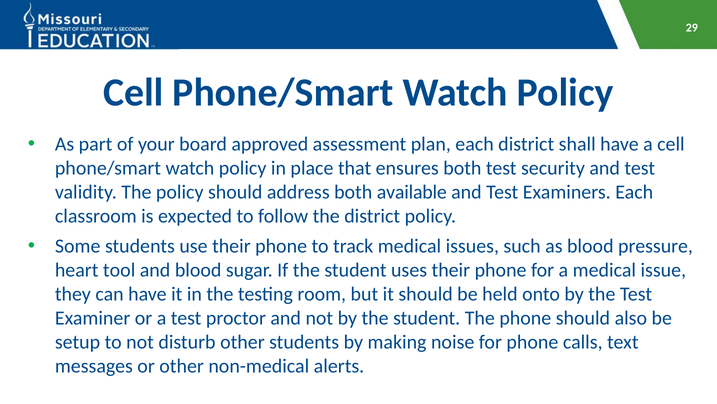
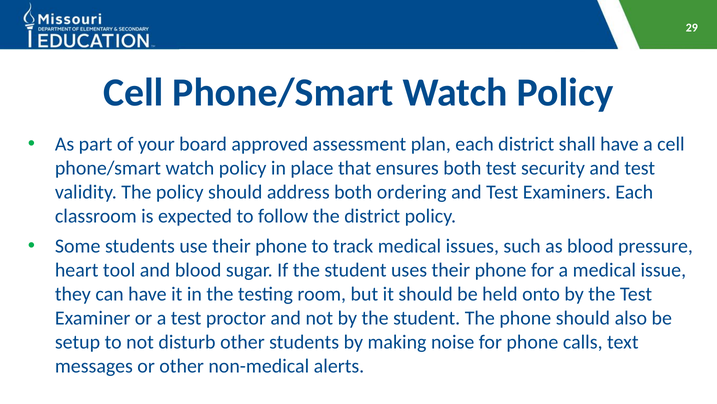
available: available -> ordering
